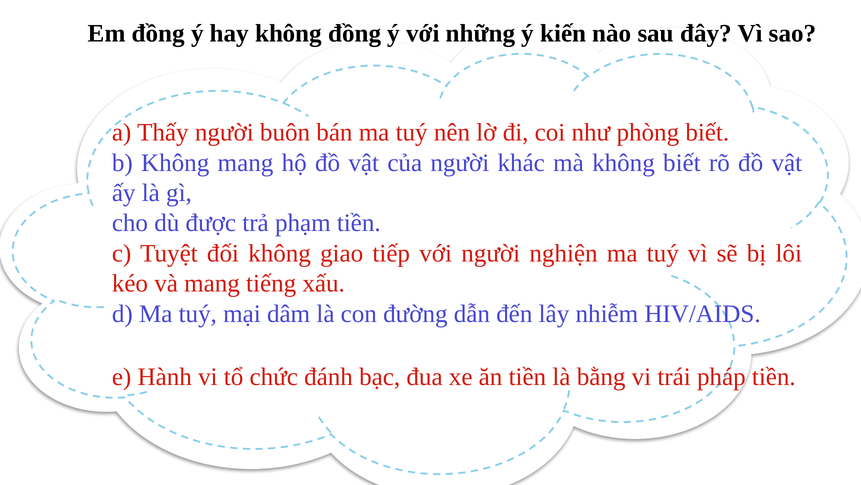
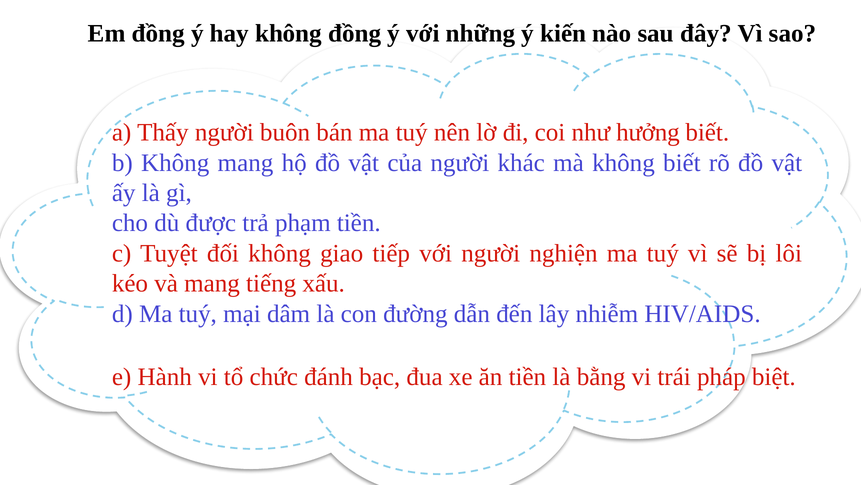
phòng: phòng -> hưởng
pháp tiền: tiền -> biệt
